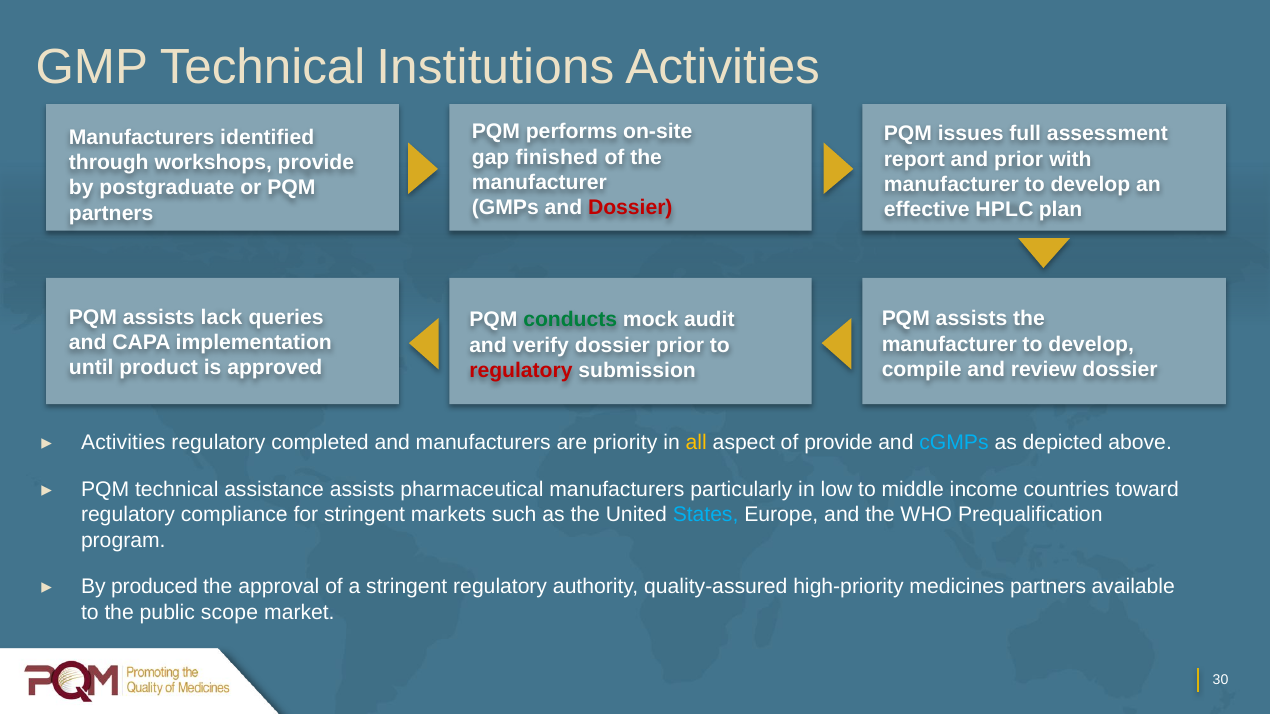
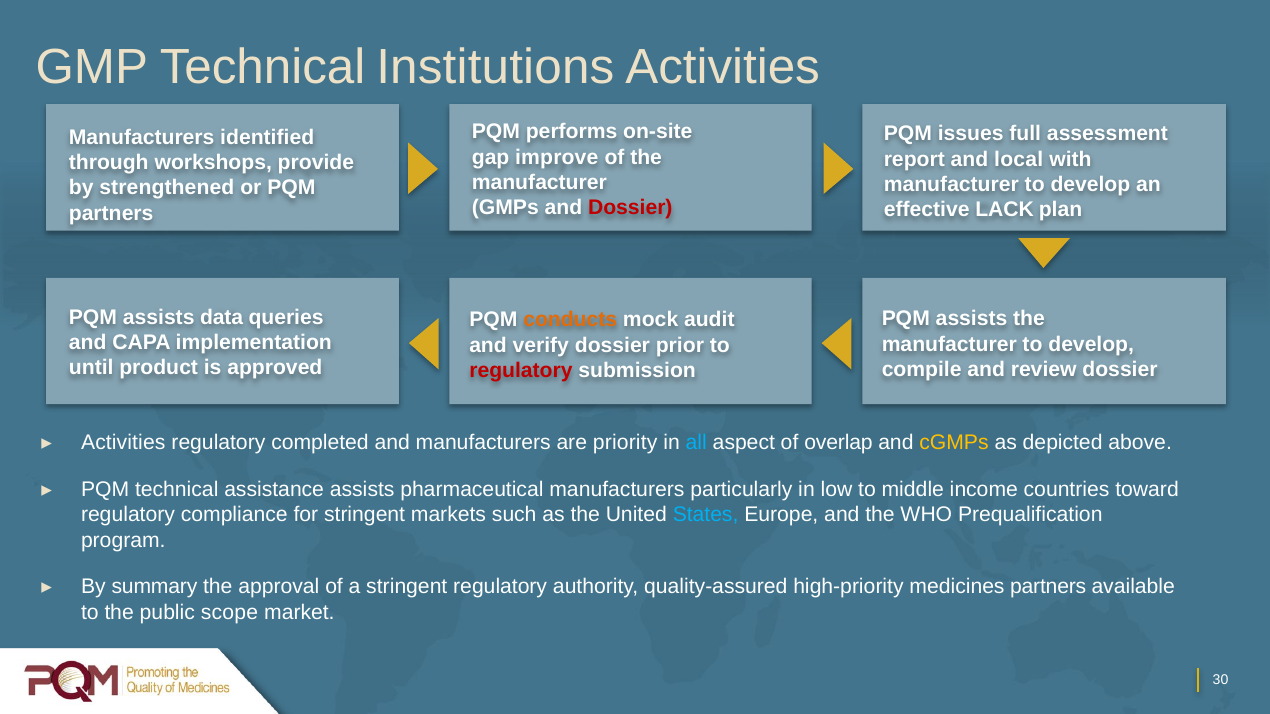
finished: finished -> improve
and prior: prior -> local
postgraduate: postgraduate -> strengthened
HPLC: HPLC -> LACK
lack: lack -> data
conducts colour: green -> orange
all colour: yellow -> light blue
of provide: provide -> overlap
cGMPs colour: light blue -> yellow
produced: produced -> summary
